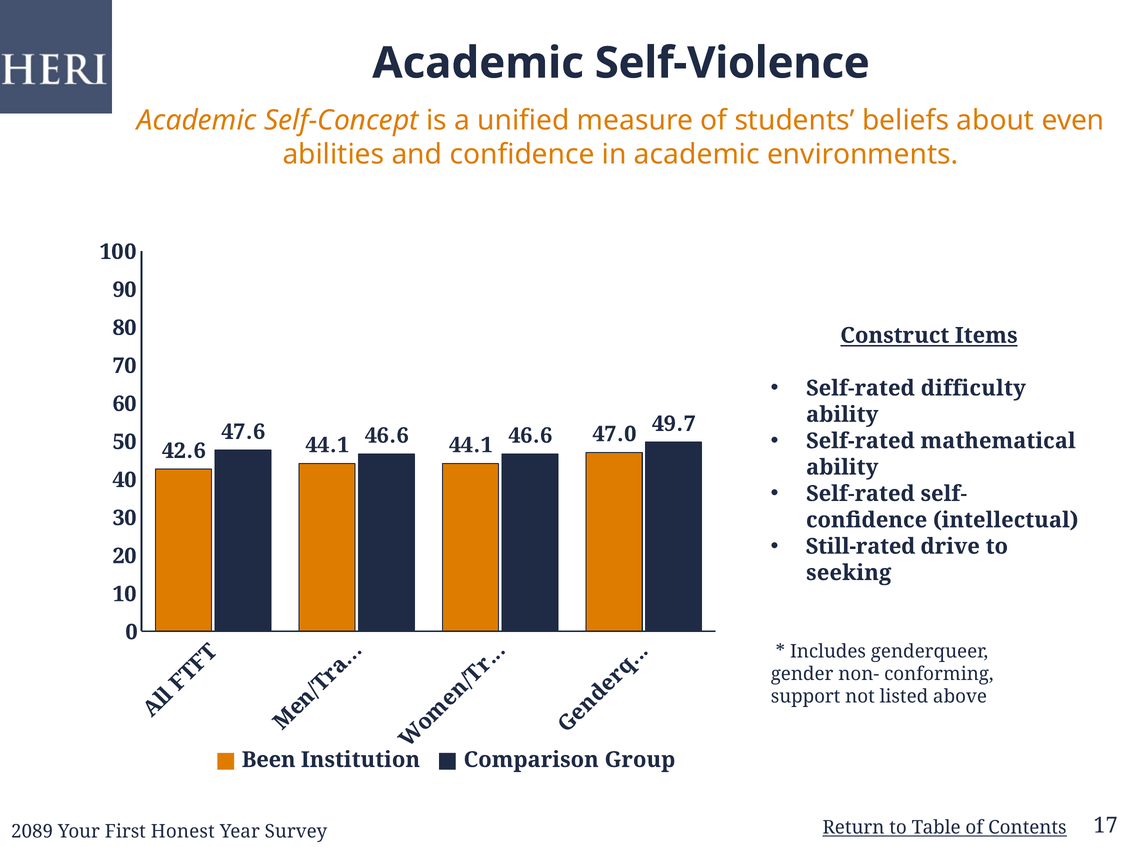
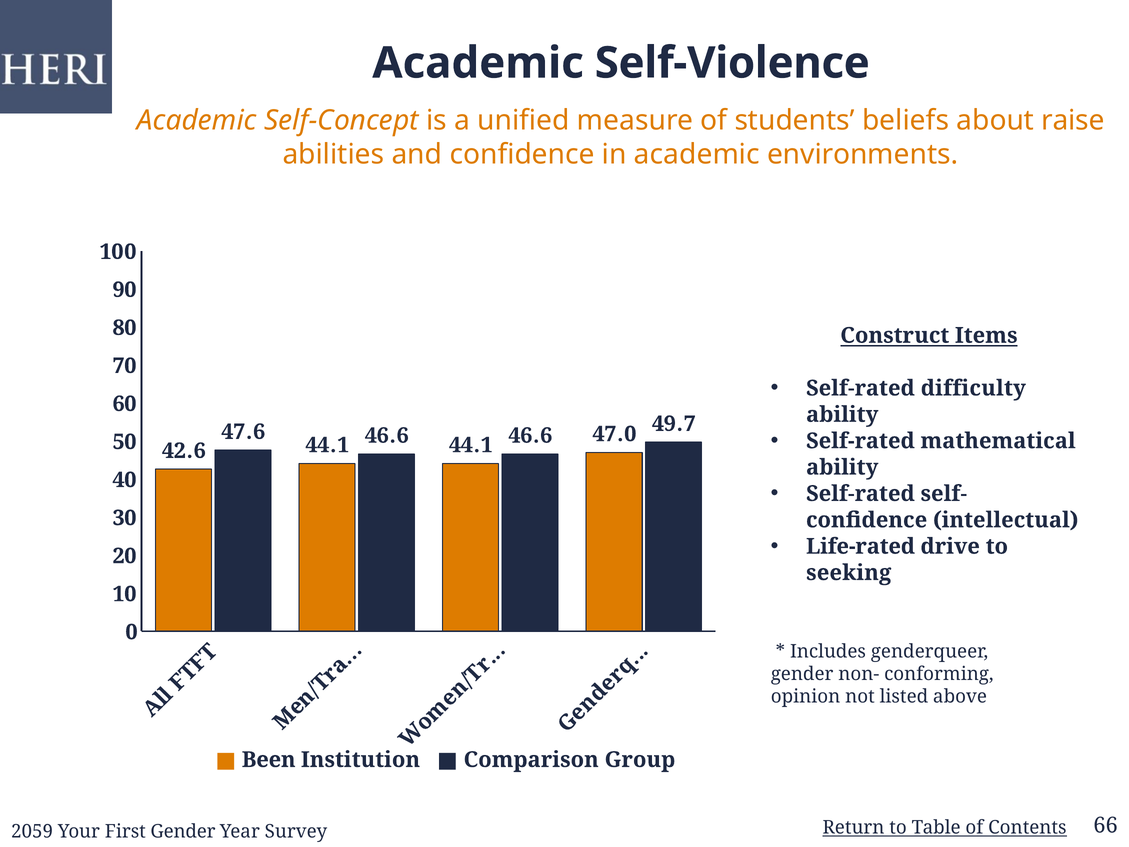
even: even -> raise
Still-rated: Still-rated -> Life-rated
support: support -> opinion
2089: 2089 -> 2059
First Honest: Honest -> Gender
17: 17 -> 66
